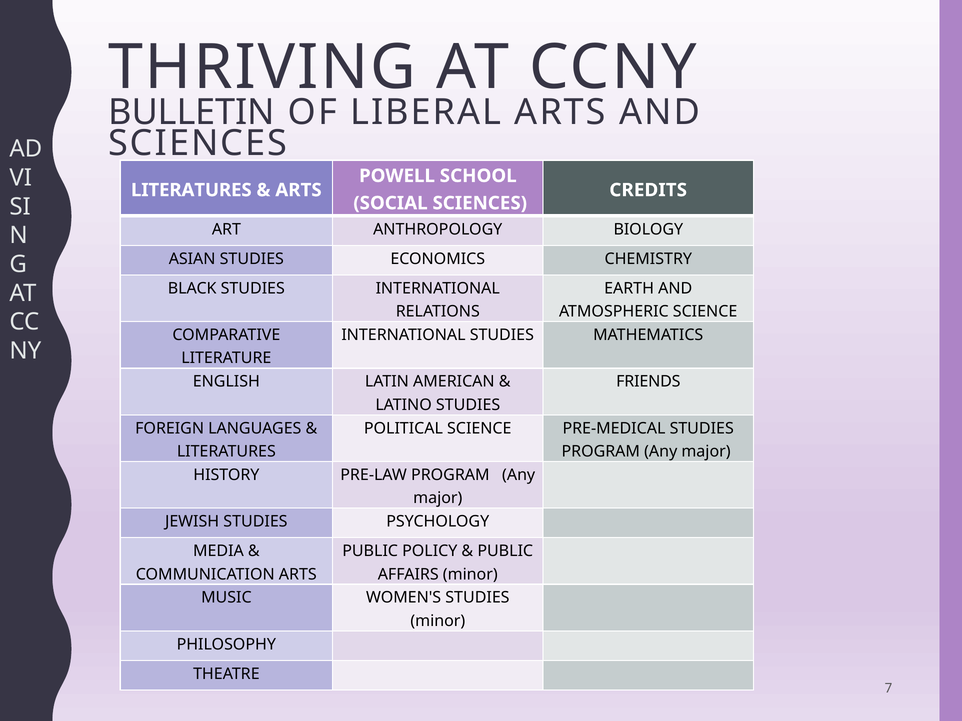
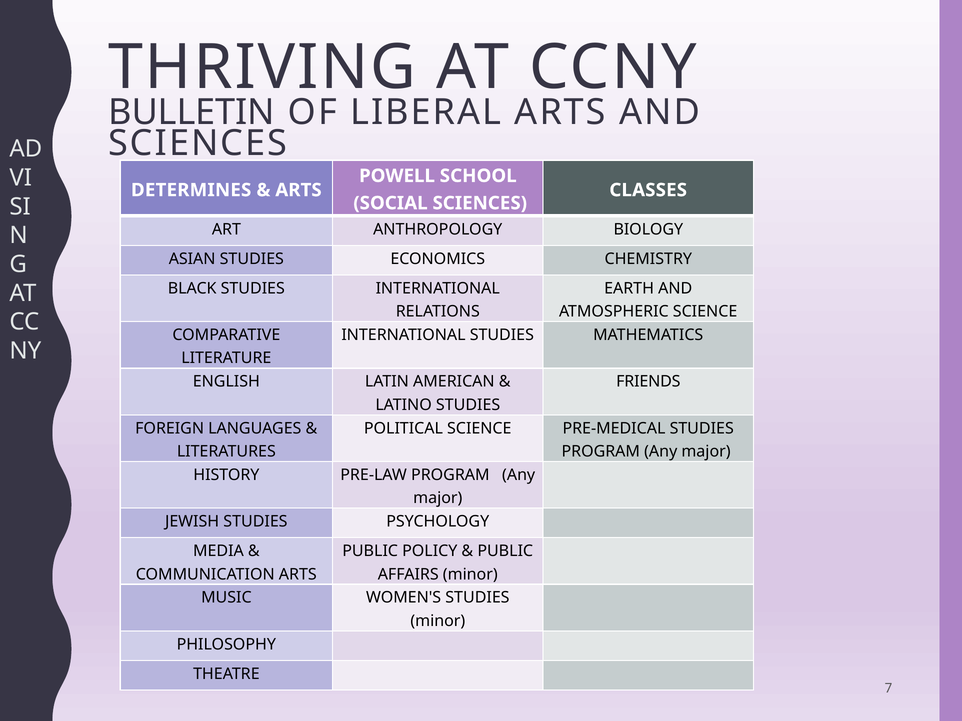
LITERATURES at (191, 190): LITERATURES -> DETERMINES
CREDITS: CREDITS -> CLASSES
